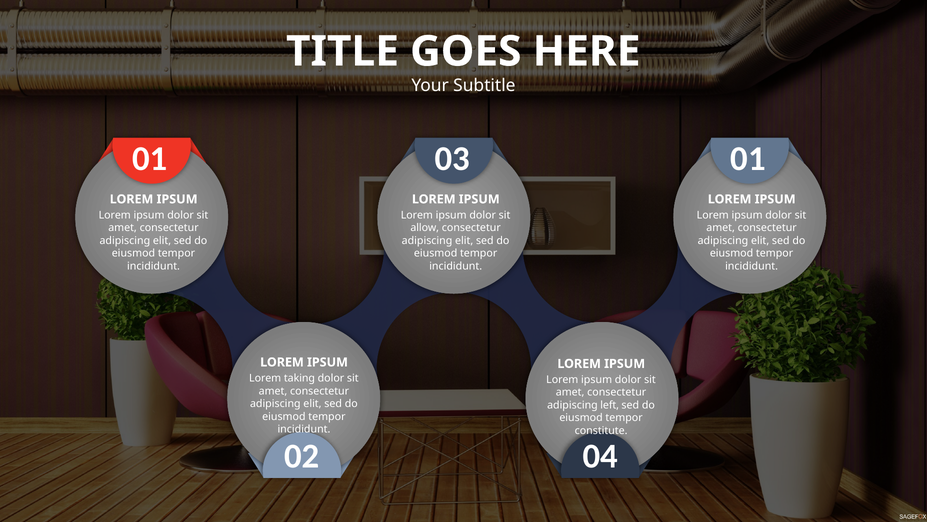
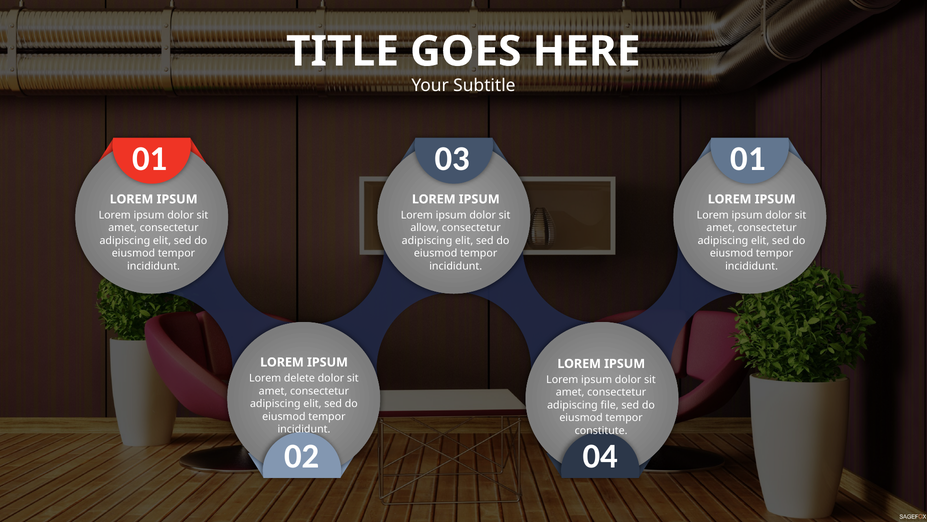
taking: taking -> delete
left: left -> file
